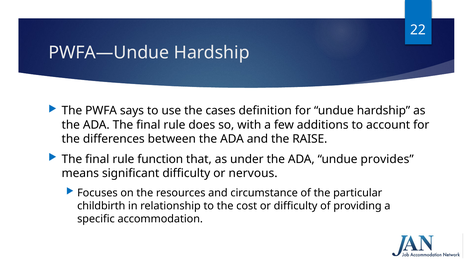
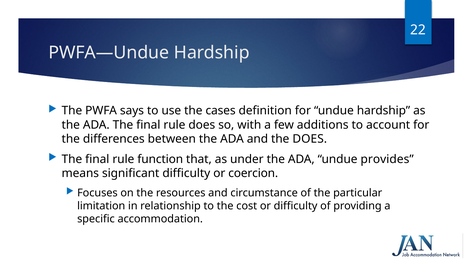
the RAISE: RAISE -> DOES
nervous: nervous -> coercion
childbirth: childbirth -> limitation
